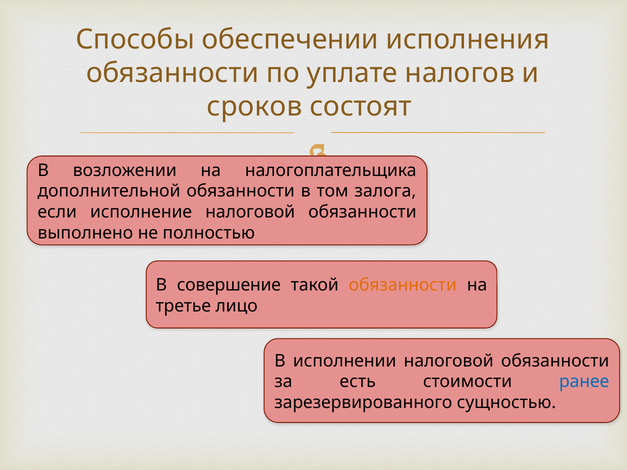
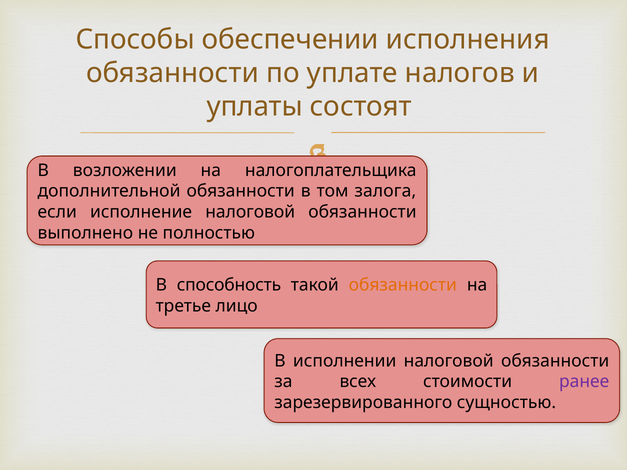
сроков: сроков -> уплаты
совершение: совершение -> способность
есть: есть -> всех
ранее colour: blue -> purple
